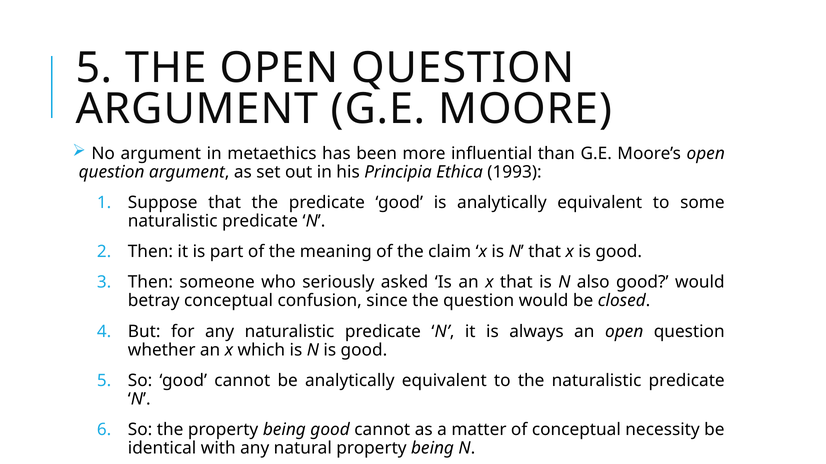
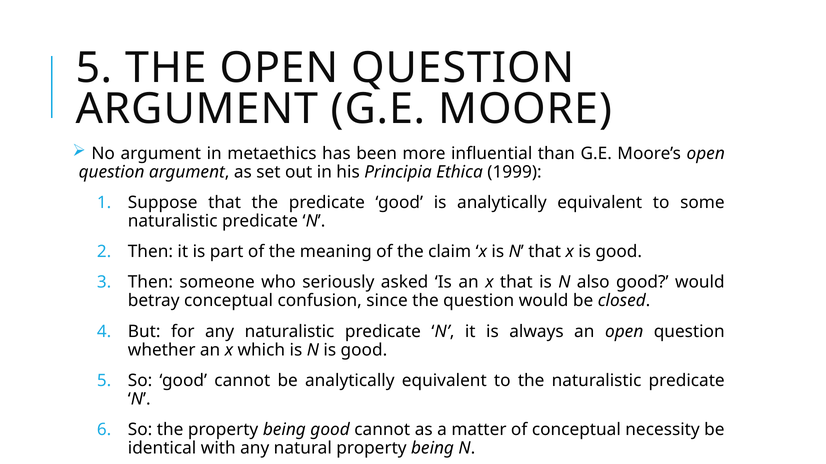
1993: 1993 -> 1999
